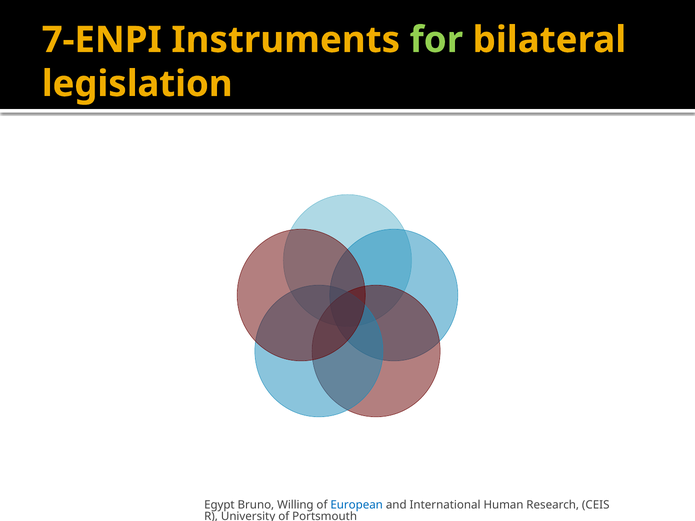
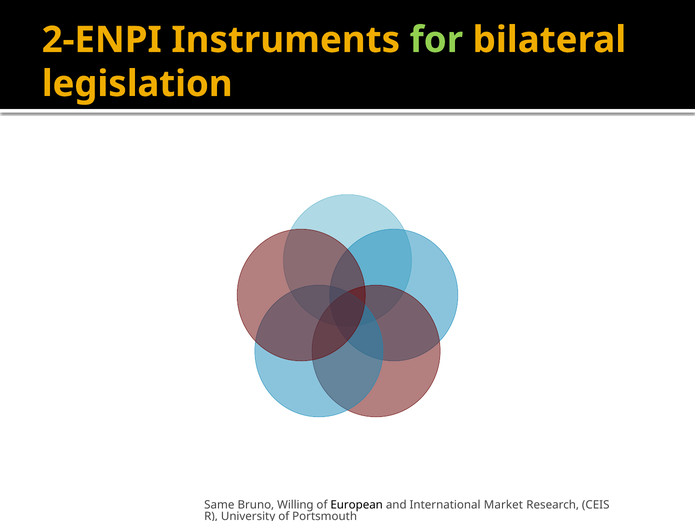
7-ENPI: 7-ENPI -> 2-ENPI
Egypt: Egypt -> Same
European colour: blue -> black
Human: Human -> Market
